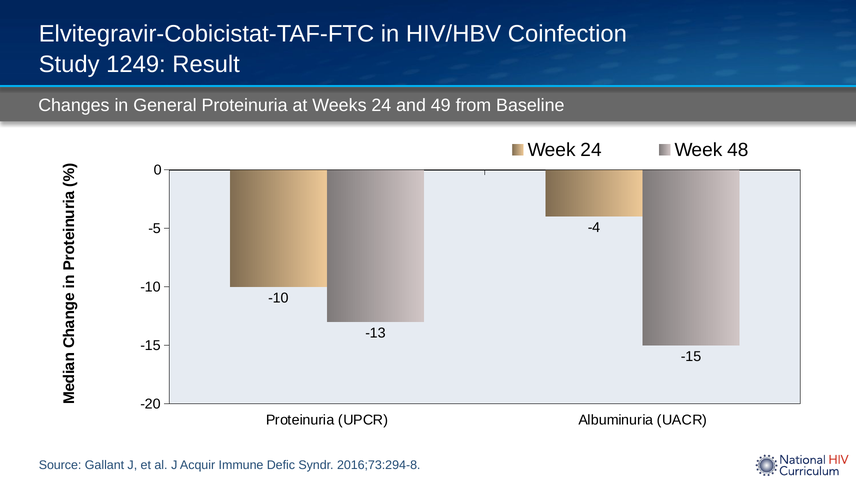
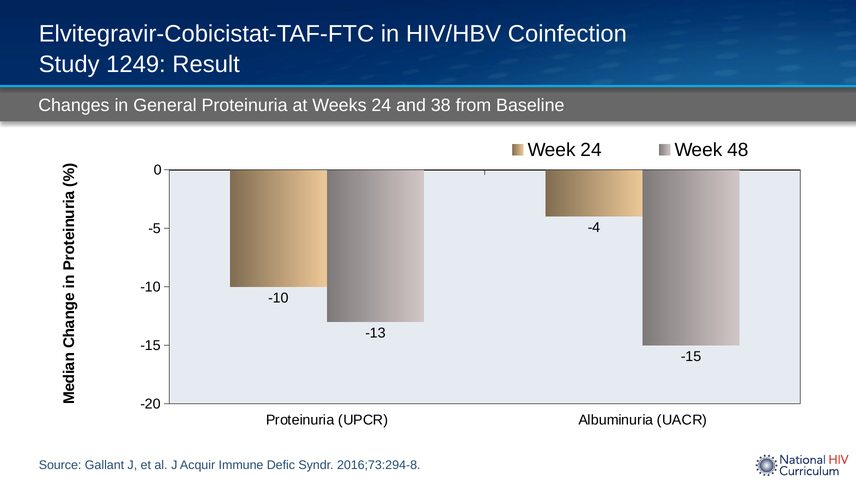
49: 49 -> 38
